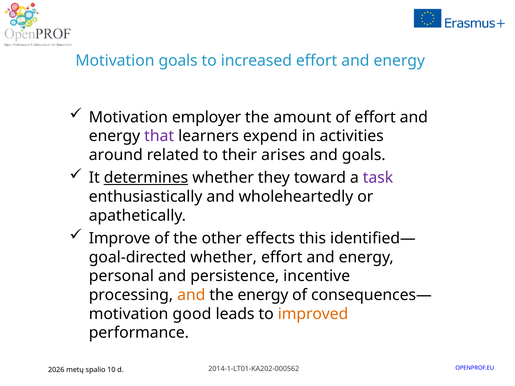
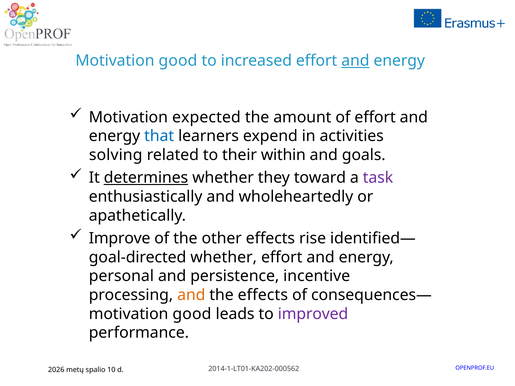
goals at (178, 61): goals -> good
and at (355, 61) underline: none -> present
employer: employer -> expected
that colour: purple -> blue
around: around -> solving
arises: arises -> within
this: this -> rise
the energy: energy -> effects
improved colour: orange -> purple
